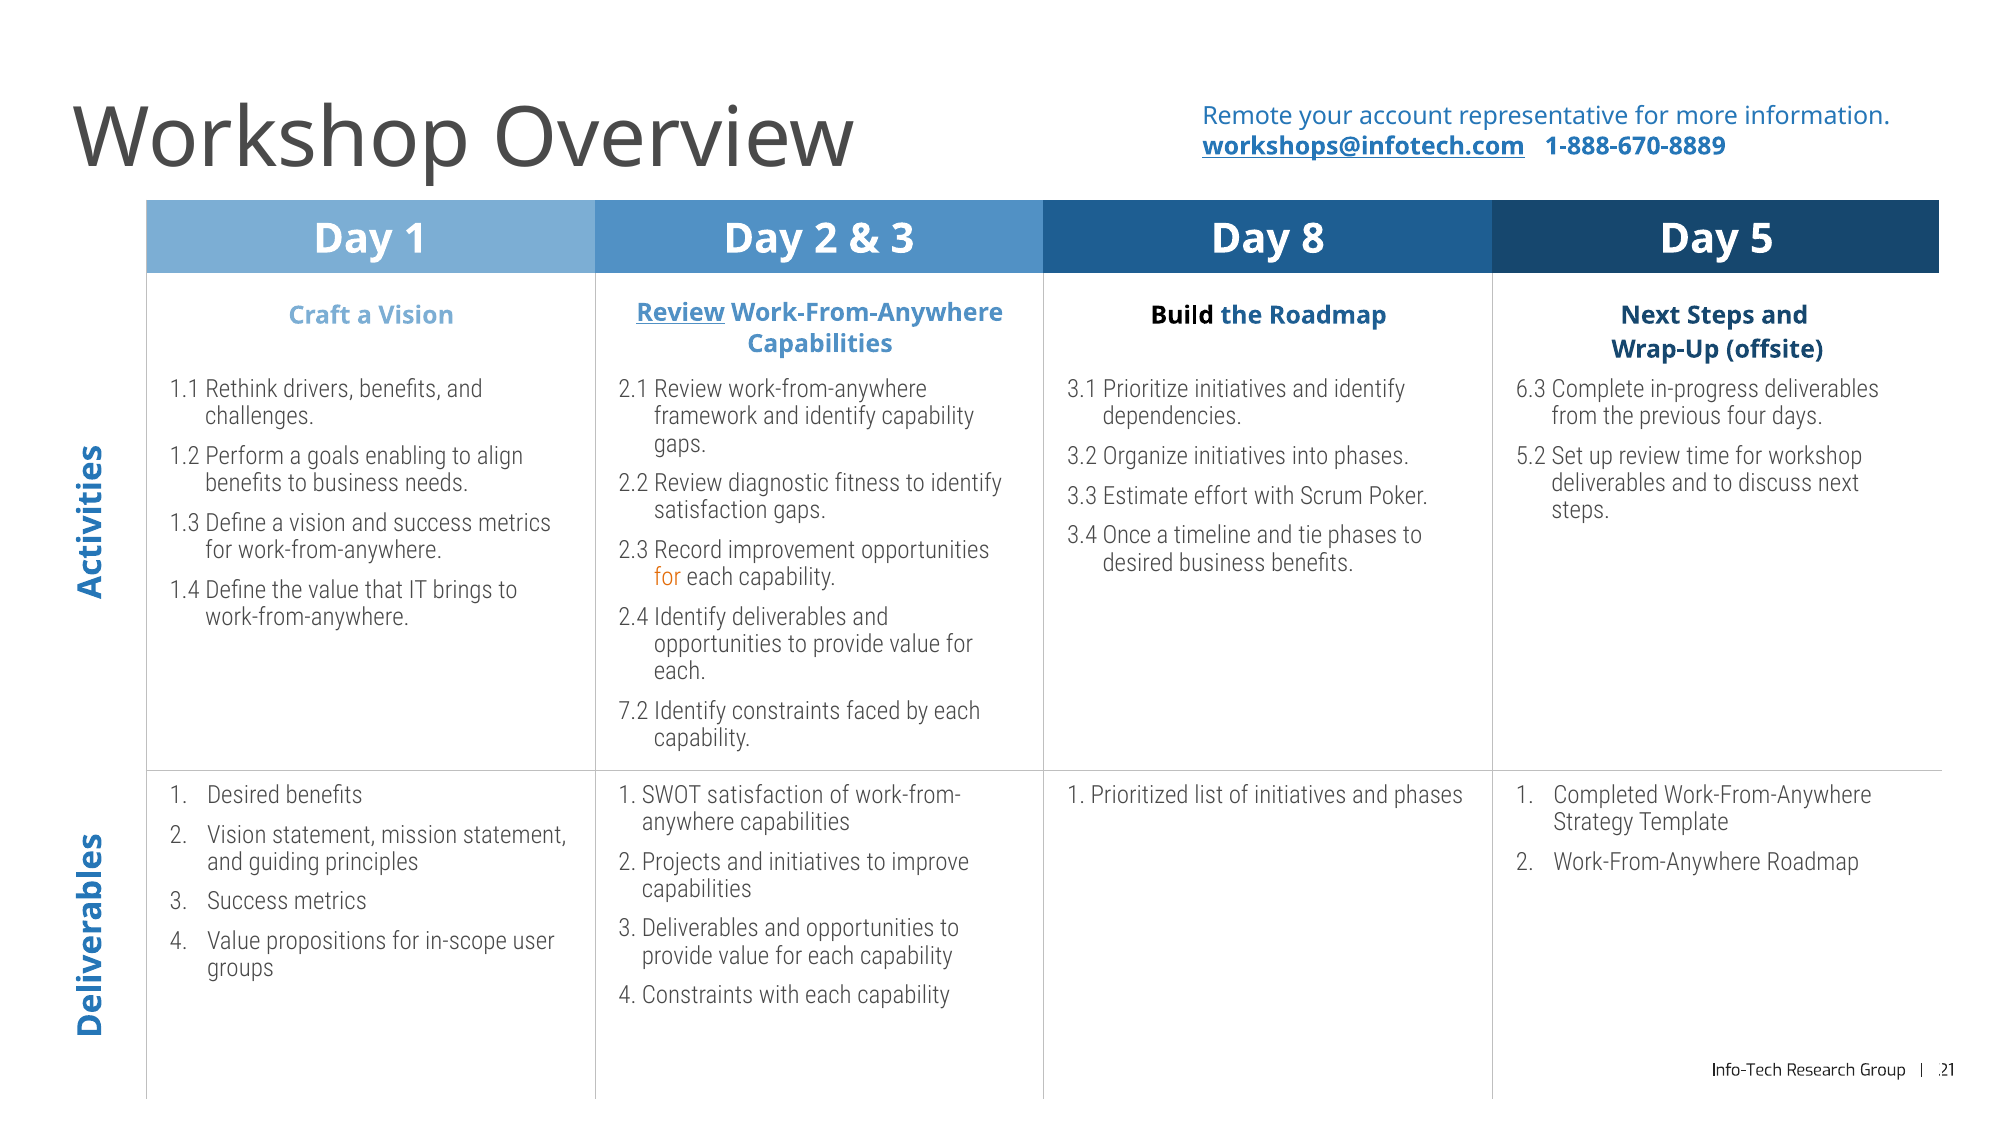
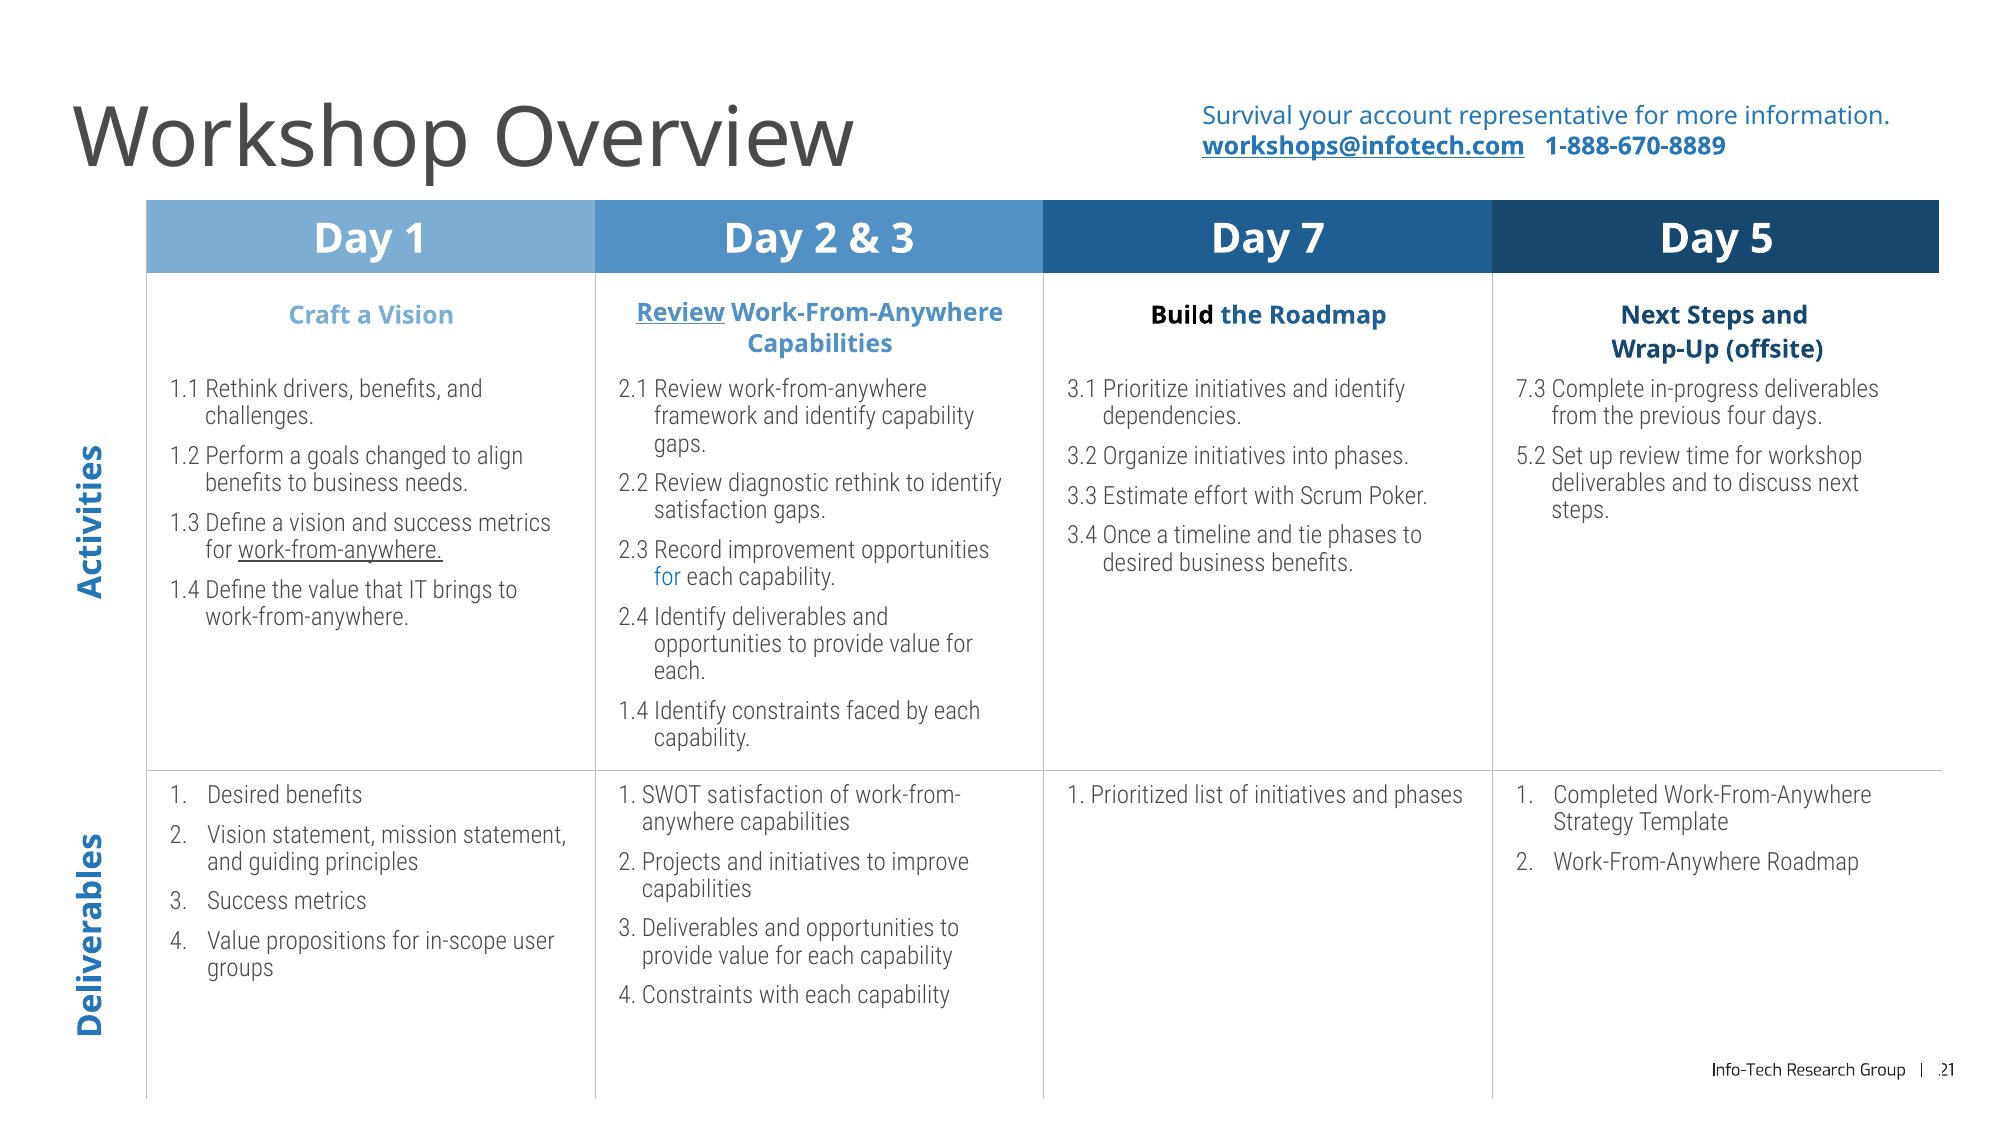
Remote: Remote -> Survival
8: 8 -> 7
6.3: 6.3 -> 7.3
enabling: enabling -> changed
diagnostic fitness: fitness -> rethink
work-from-anywhere at (340, 550) underline: none -> present
for at (667, 577) colour: orange -> blue
7.2 at (633, 711): 7.2 -> 1.4
